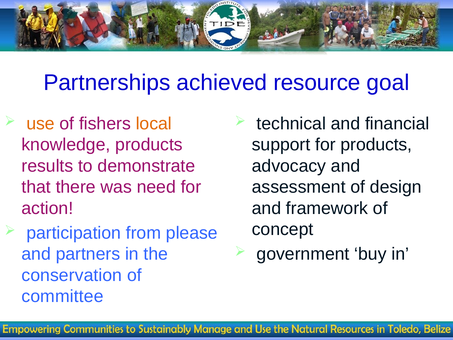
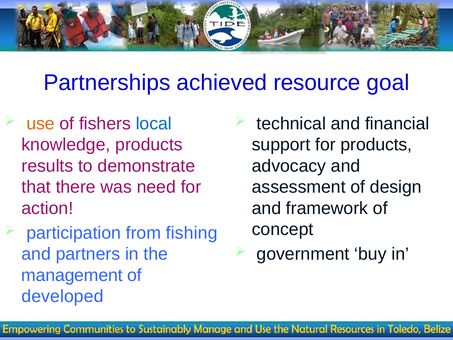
local colour: orange -> blue
please: please -> fishing
conservation: conservation -> management
committee: committee -> developed
